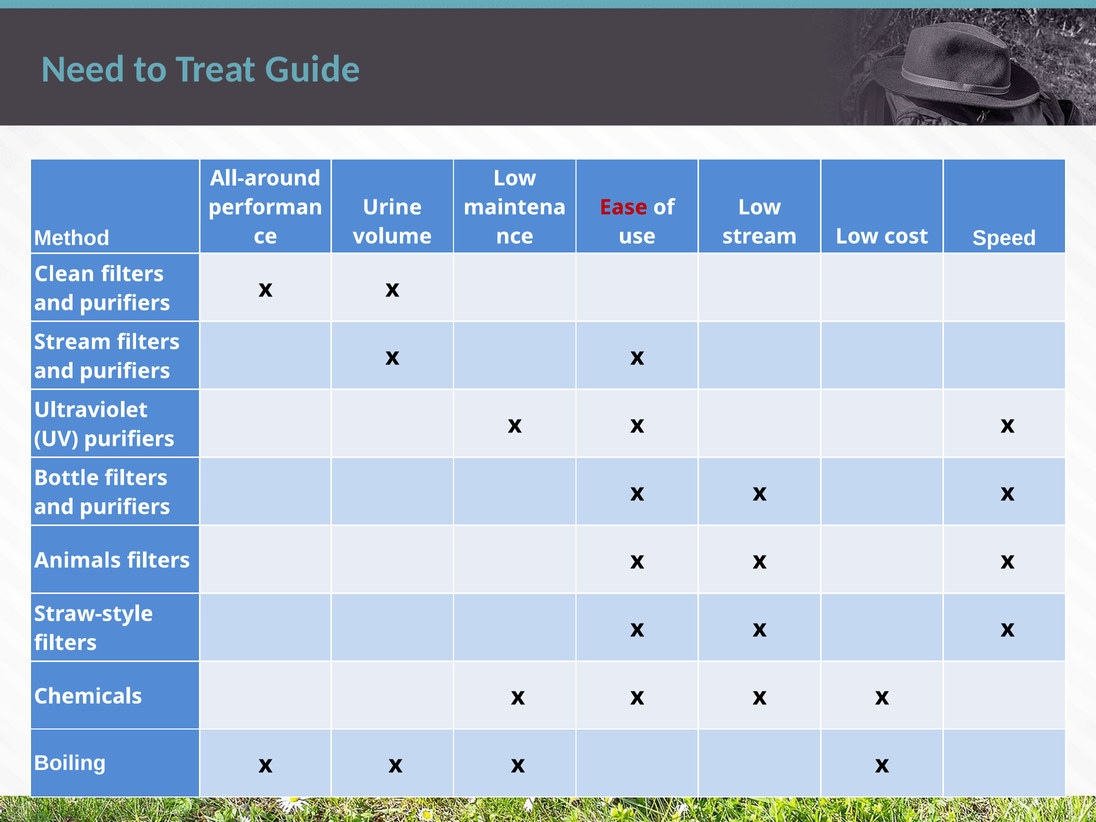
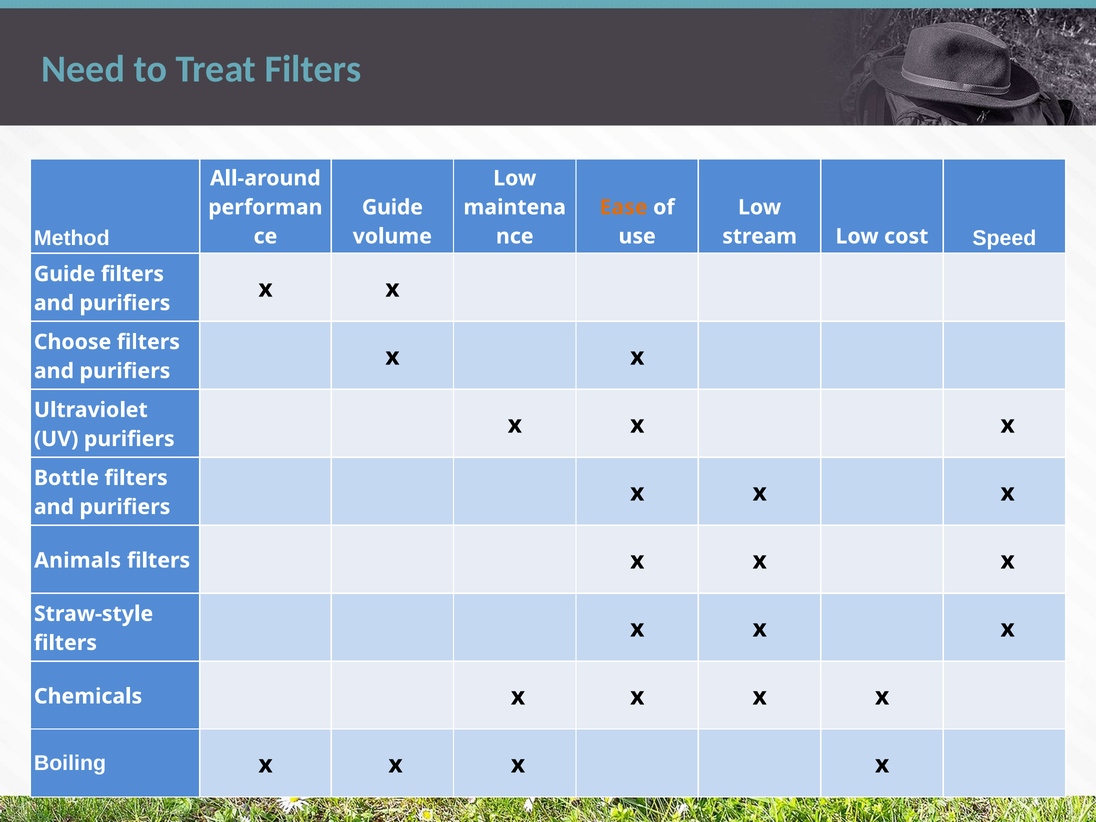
Treat Guide: Guide -> Filters
Urine at (392, 207): Urine -> Guide
Ease colour: red -> orange
Clean at (64, 274): Clean -> Guide
Stream at (73, 342): Stream -> Choose
